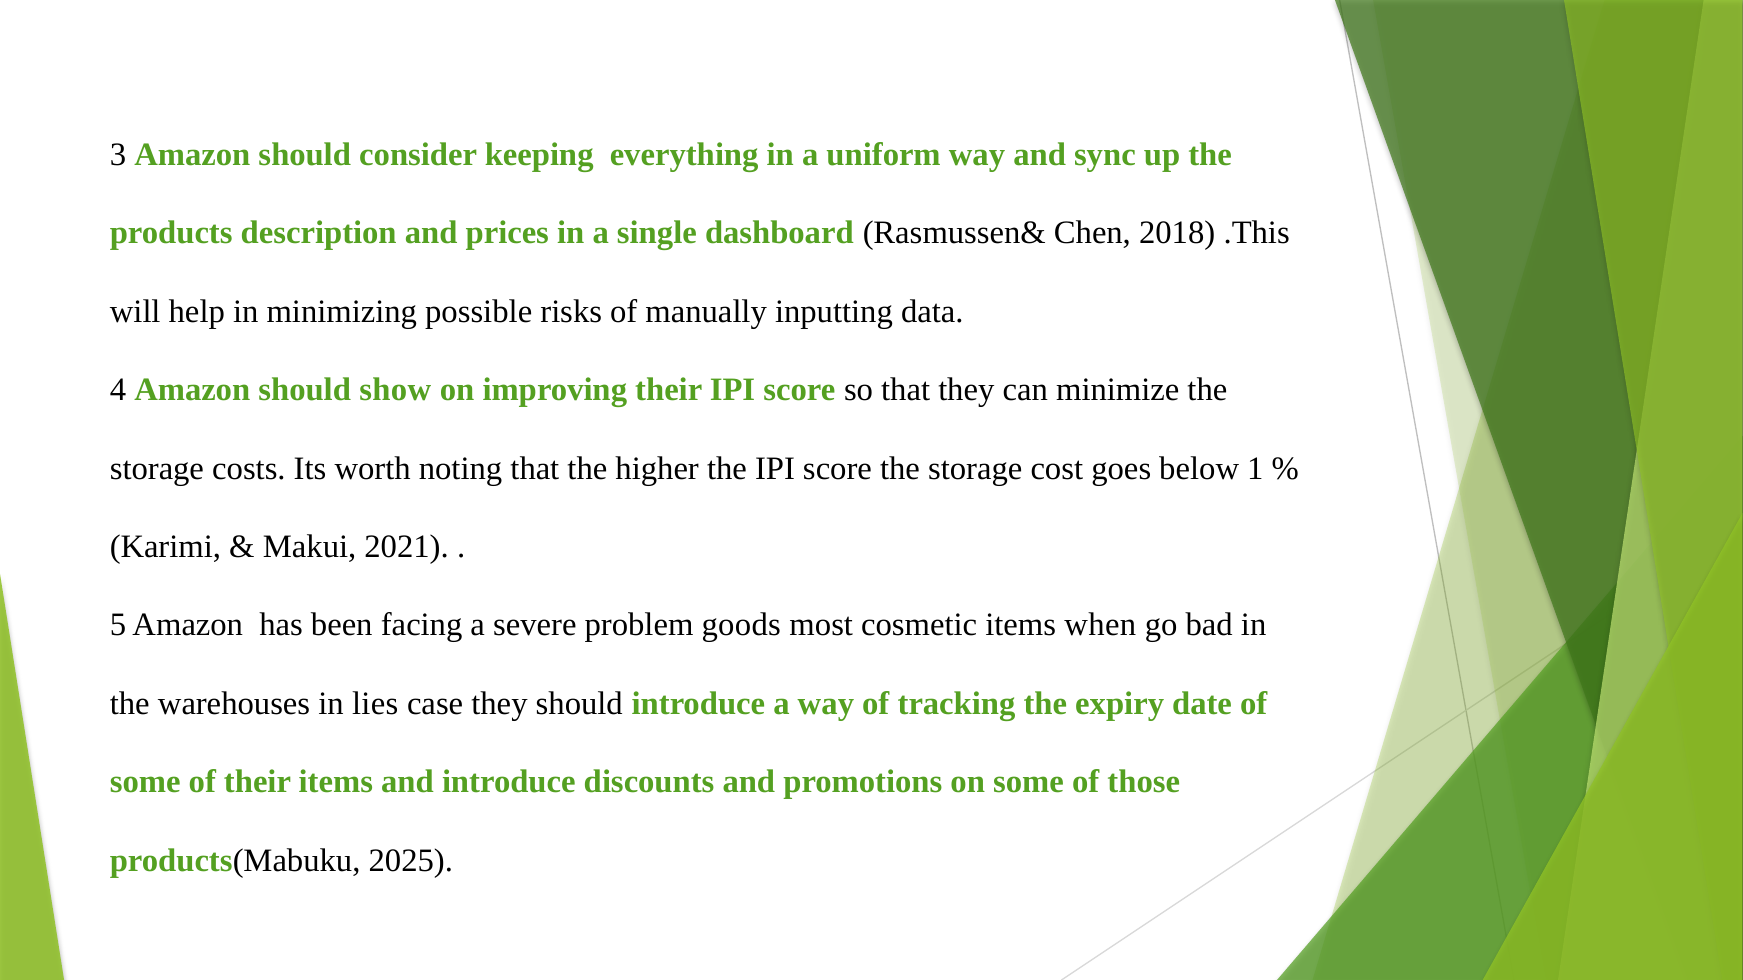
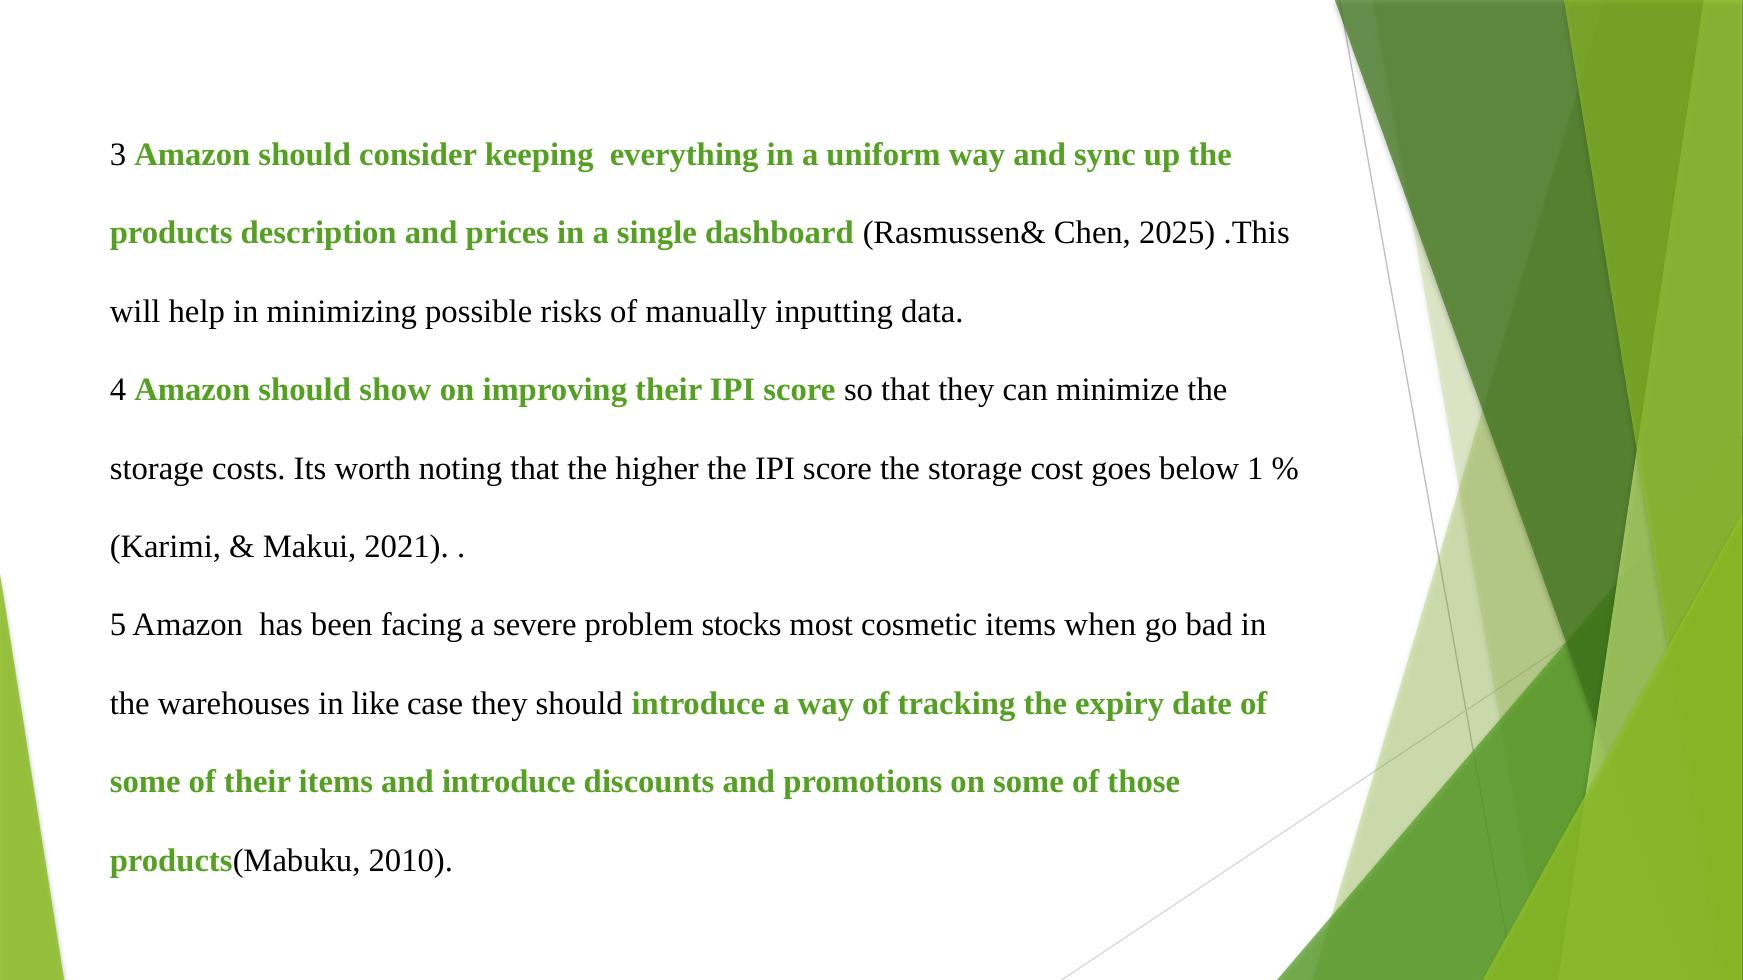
2018: 2018 -> 2025
goods: goods -> stocks
lies: lies -> like
2025: 2025 -> 2010
